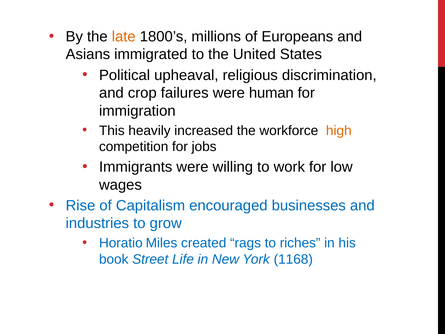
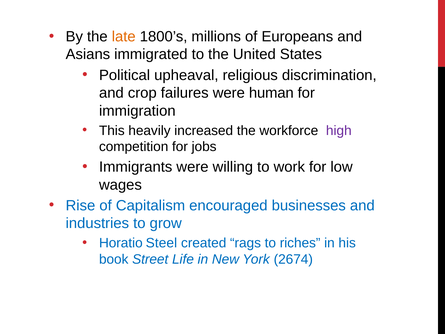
high colour: orange -> purple
Miles: Miles -> Steel
1168: 1168 -> 2674
